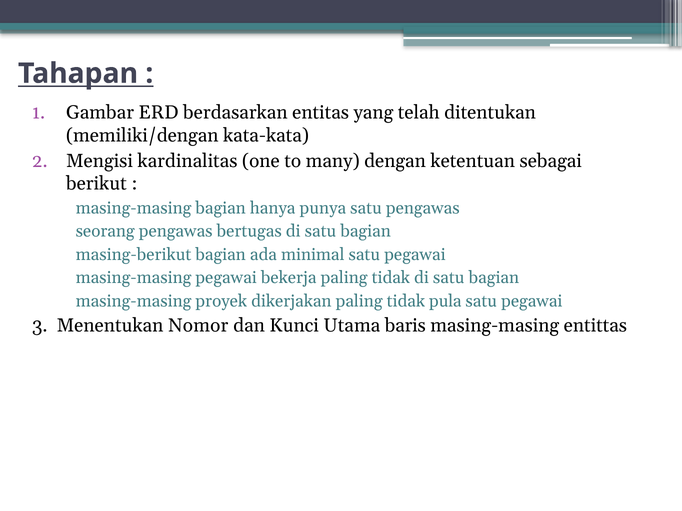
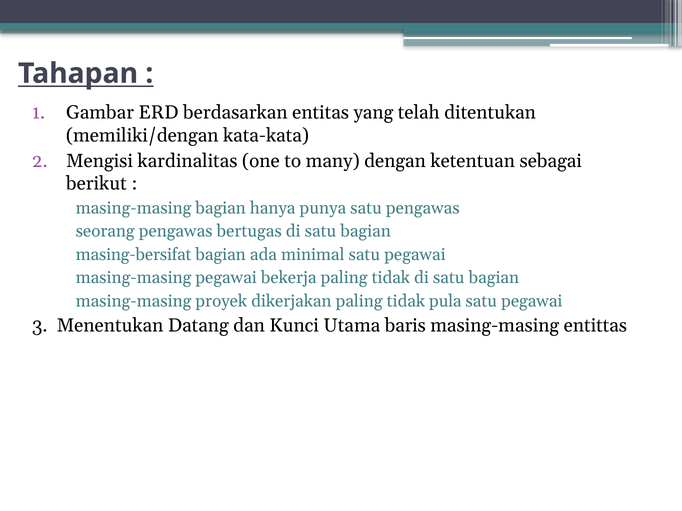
masing-berikut: masing-berikut -> masing-bersifat
Nomor: Nomor -> Datang
